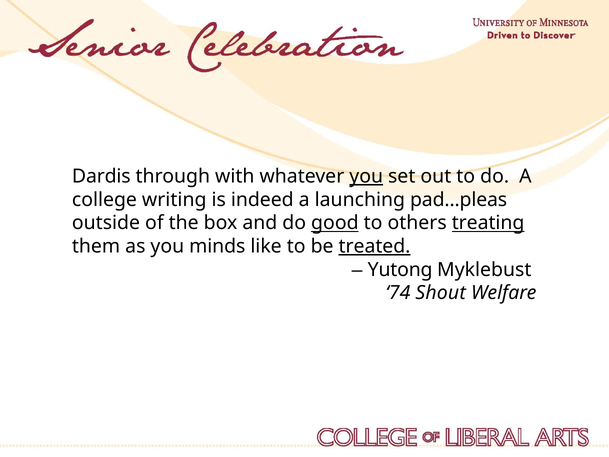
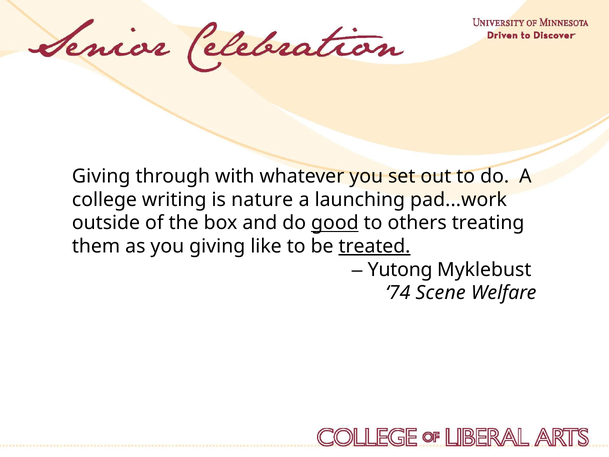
Dardis at (101, 176): Dardis -> Giving
you at (366, 176) underline: present -> none
indeed: indeed -> nature
pad...pleas: pad...pleas -> pad...work
treating underline: present -> none
you minds: minds -> giving
Shout: Shout -> Scene
